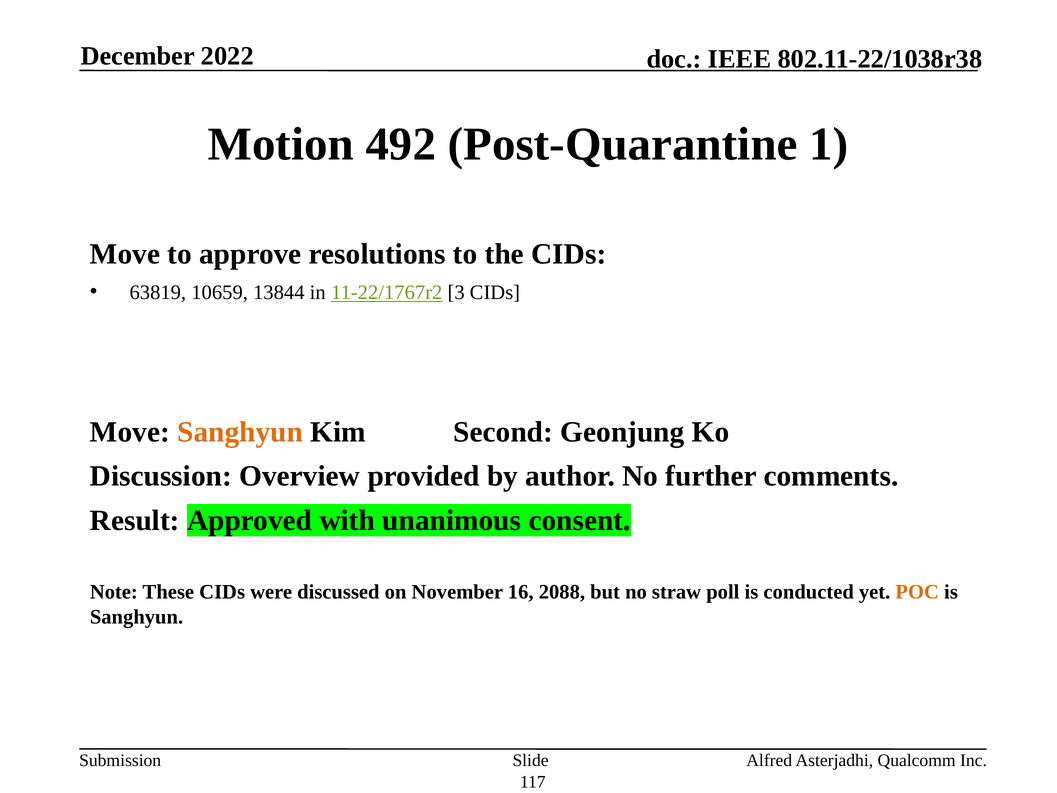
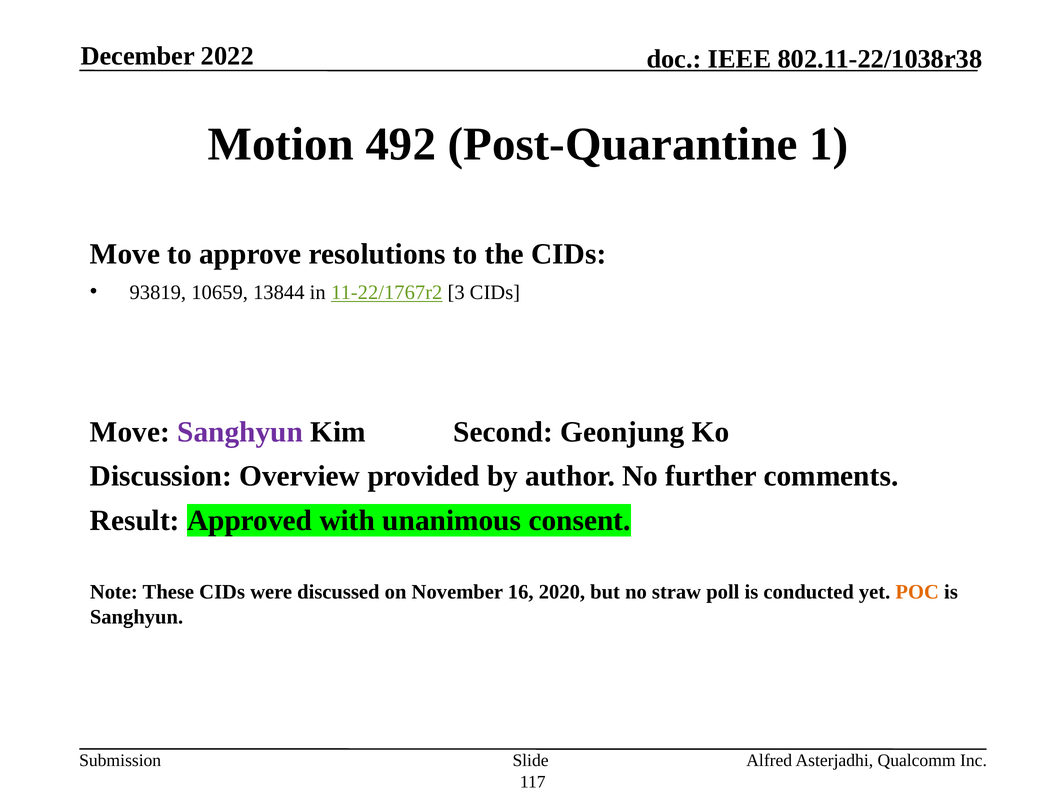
63819: 63819 -> 93819
Sanghyun at (240, 432) colour: orange -> purple
2088: 2088 -> 2020
